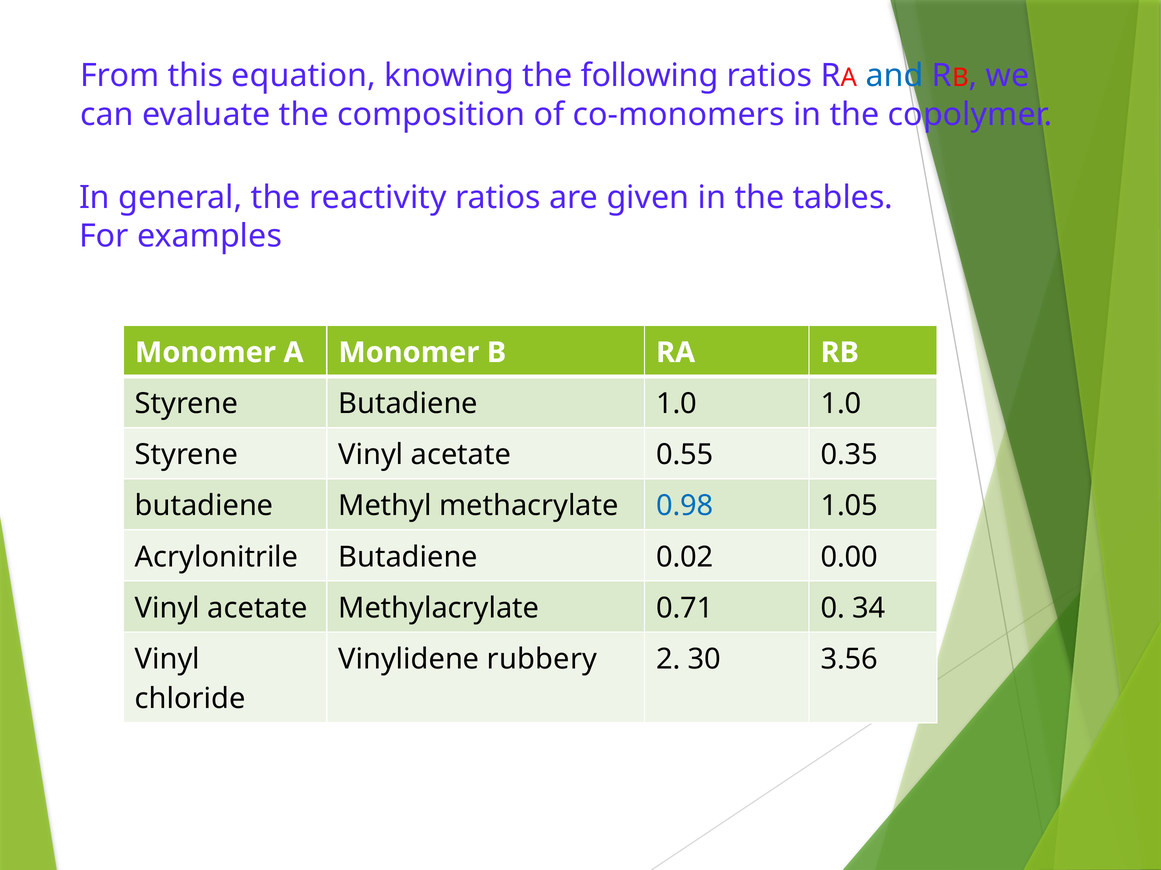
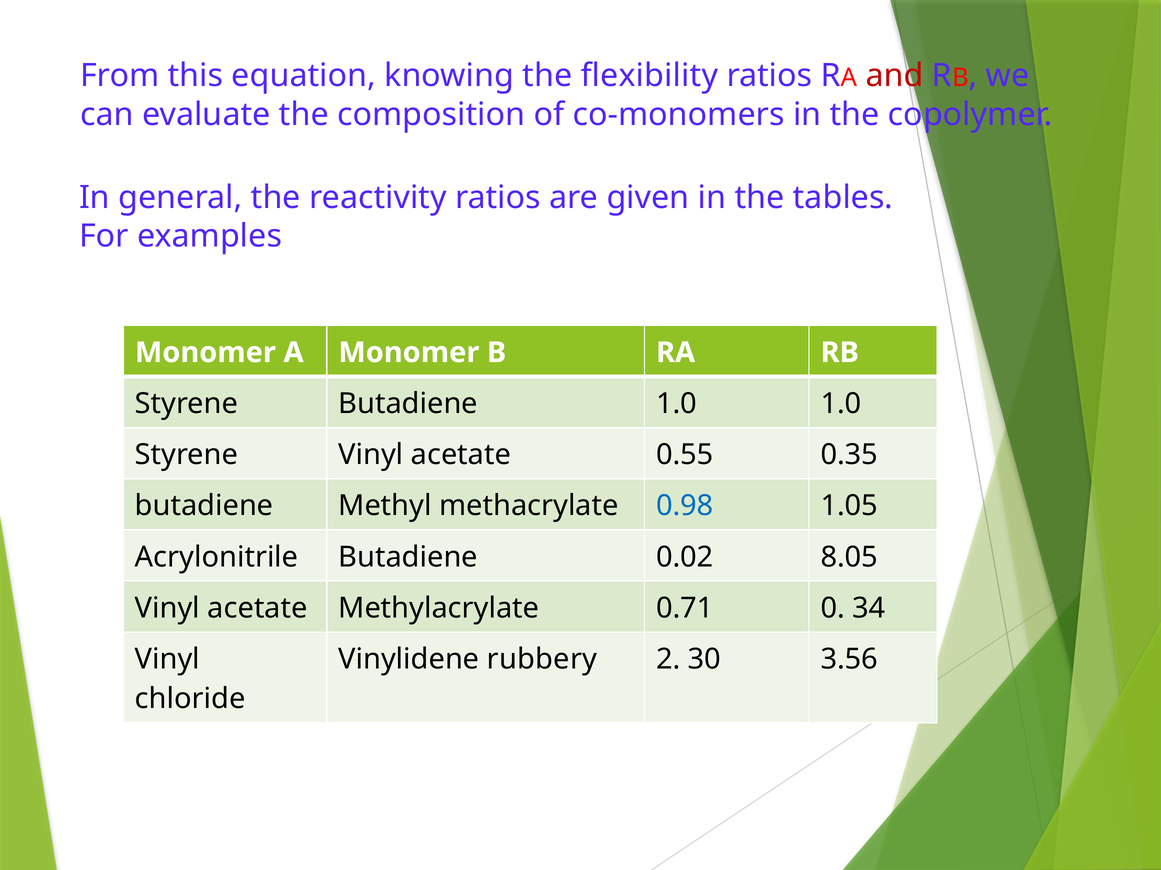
following: following -> flexibility
and colour: blue -> red
0.00: 0.00 -> 8.05
